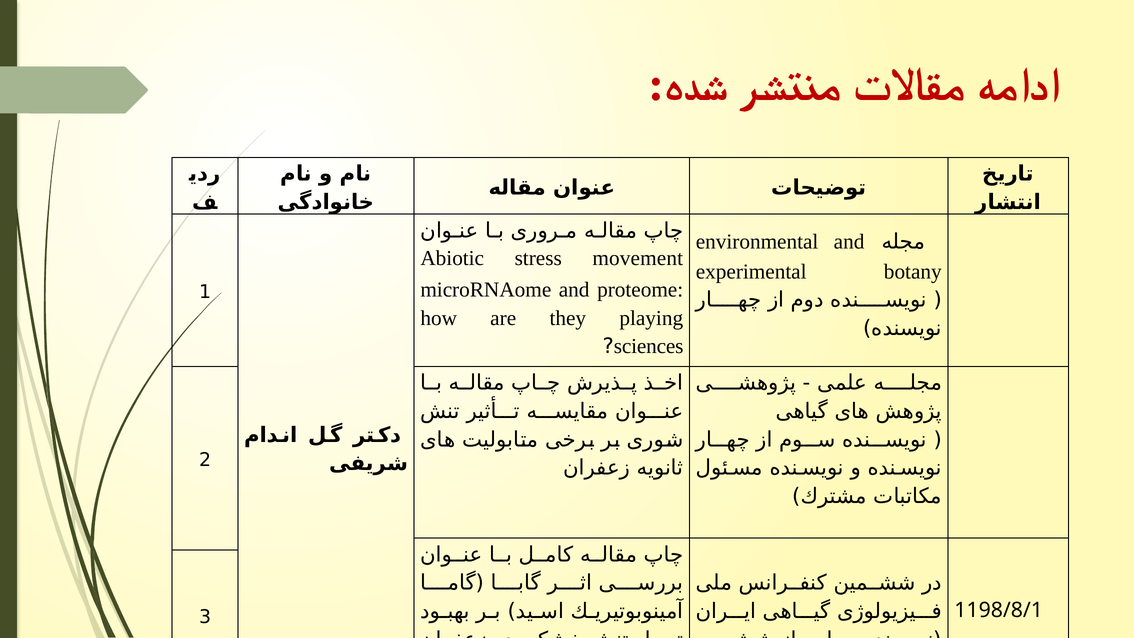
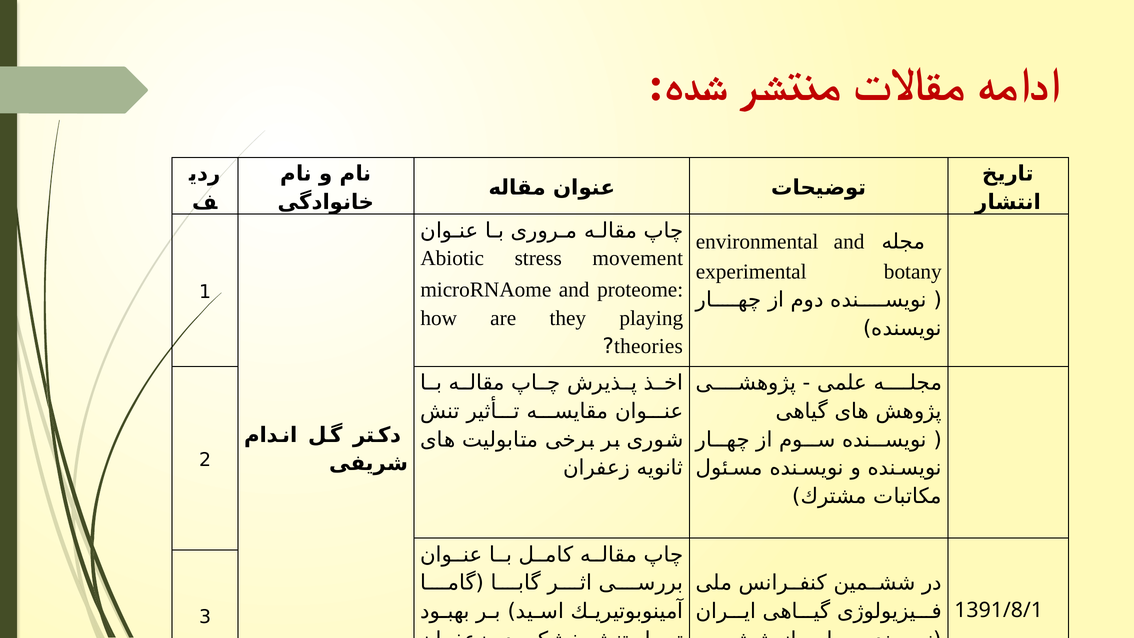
sciences: sciences -> theories
1198/8/1: 1198/8/1 -> 1391/8/1
